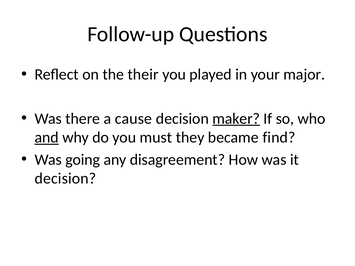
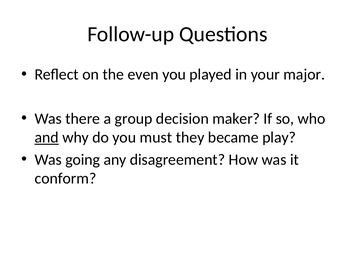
their: their -> even
cause: cause -> group
maker underline: present -> none
find: find -> play
decision at (65, 179): decision -> conform
